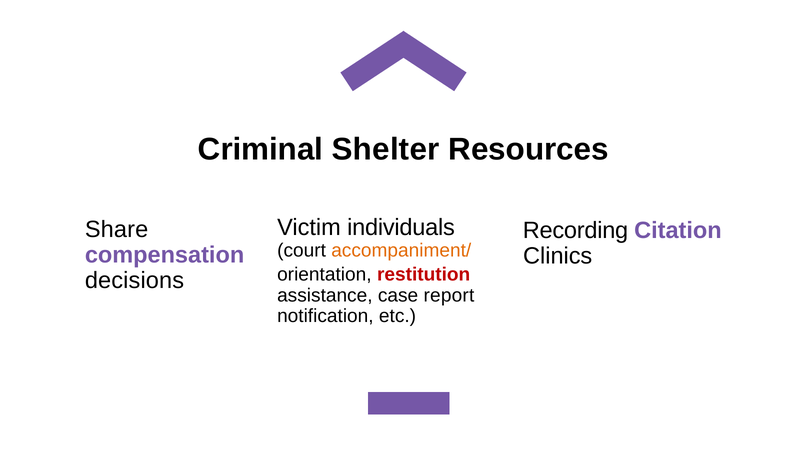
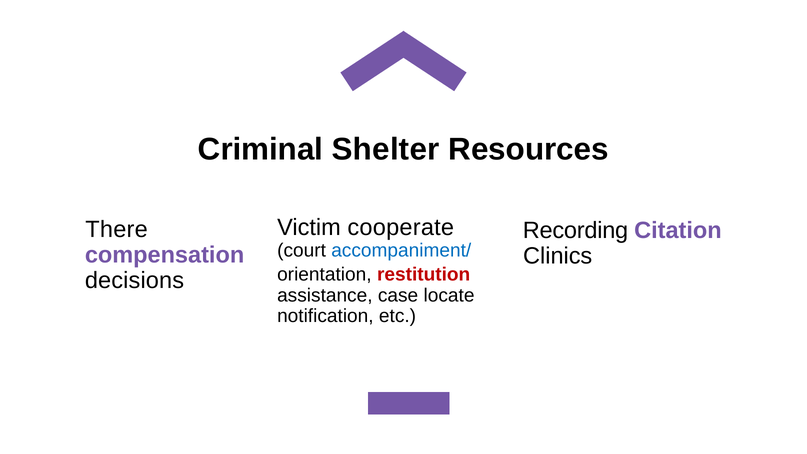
individuals: individuals -> cooperate
Share: Share -> There
accompaniment/ colour: orange -> blue
report: report -> locate
